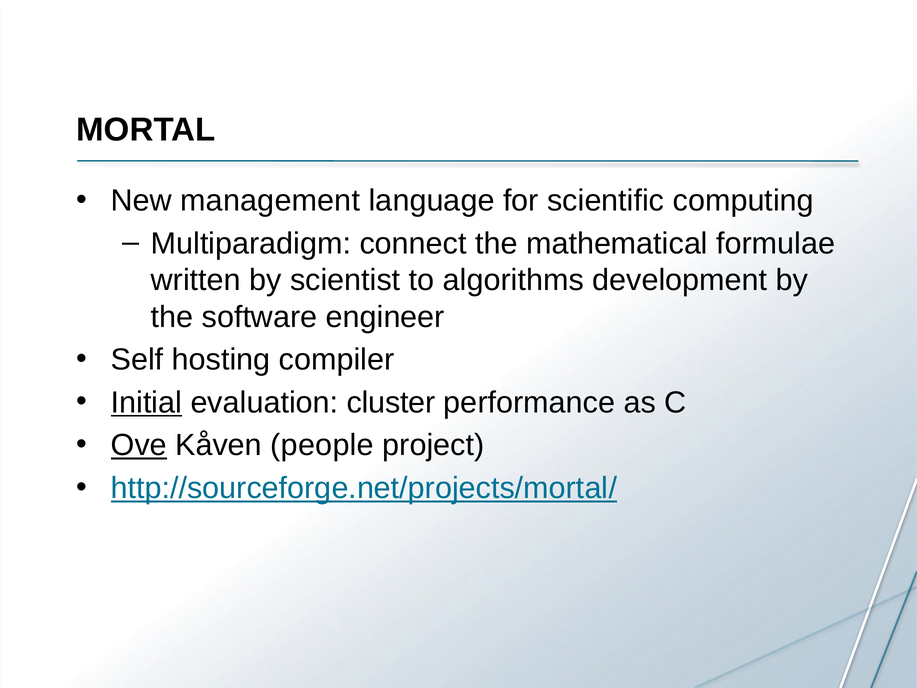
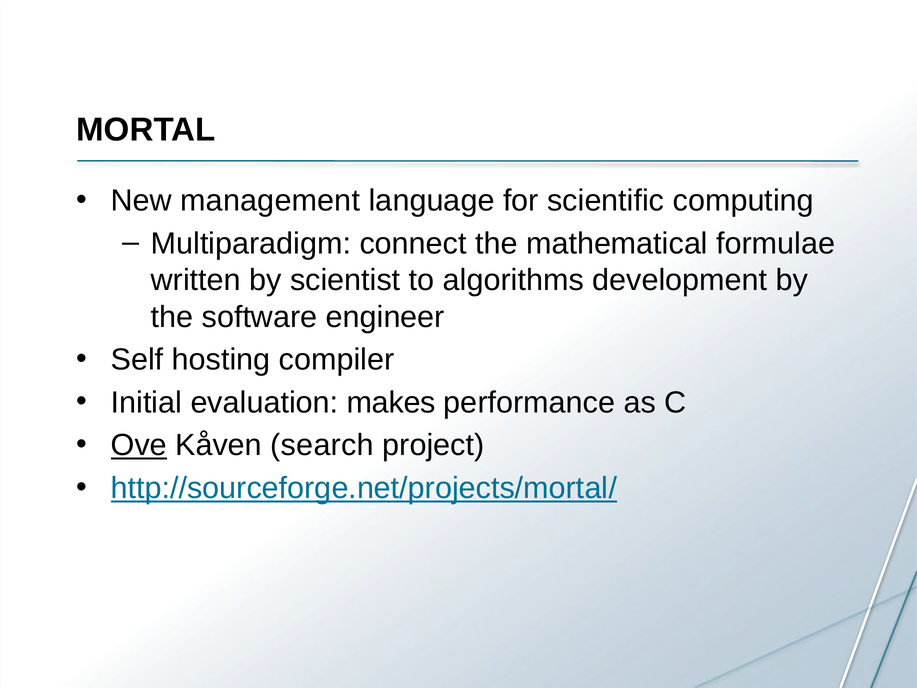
Initial underline: present -> none
cluster: cluster -> makes
people: people -> search
